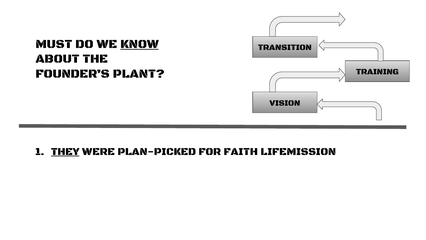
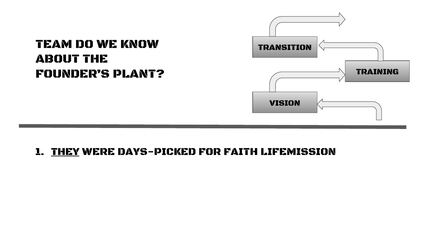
MUST: MUST -> TEAM
KNOW underline: present -> none
PLAN-PICKED: PLAN-PICKED -> DAYS-PICKED
